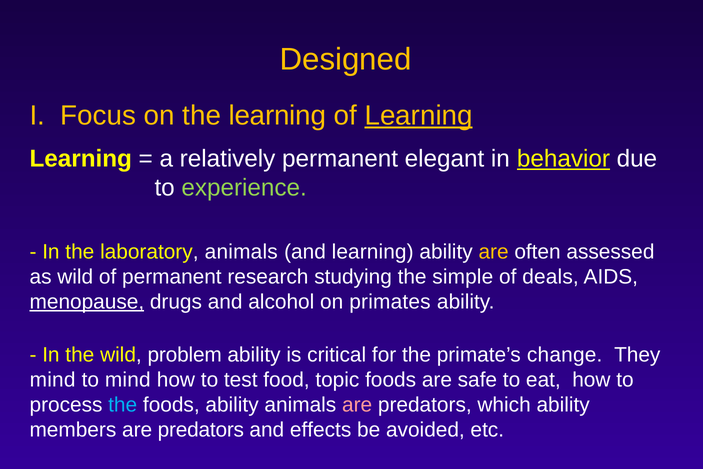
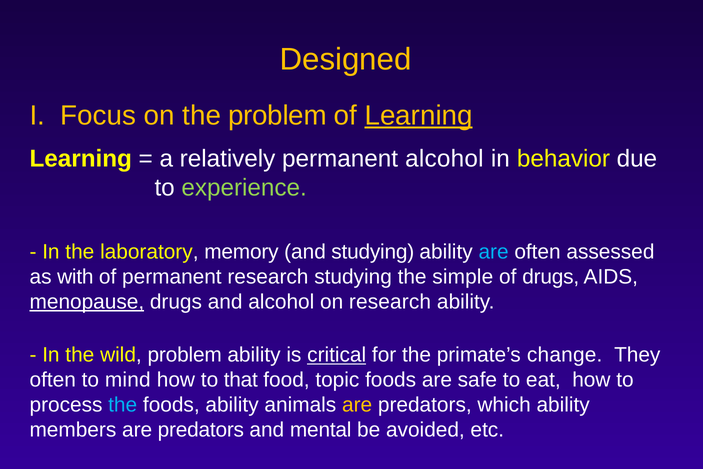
the learning: learning -> problem
permanent elegant: elegant -> alcohol
behavior underline: present -> none
laboratory animals: animals -> memory
and learning: learning -> studying
are at (494, 252) colour: yellow -> light blue
as wild: wild -> with
of deals: deals -> drugs
on primates: primates -> research
critical underline: none -> present
mind at (53, 380): mind -> often
test: test -> that
are at (357, 405) colour: pink -> yellow
effects: effects -> mental
